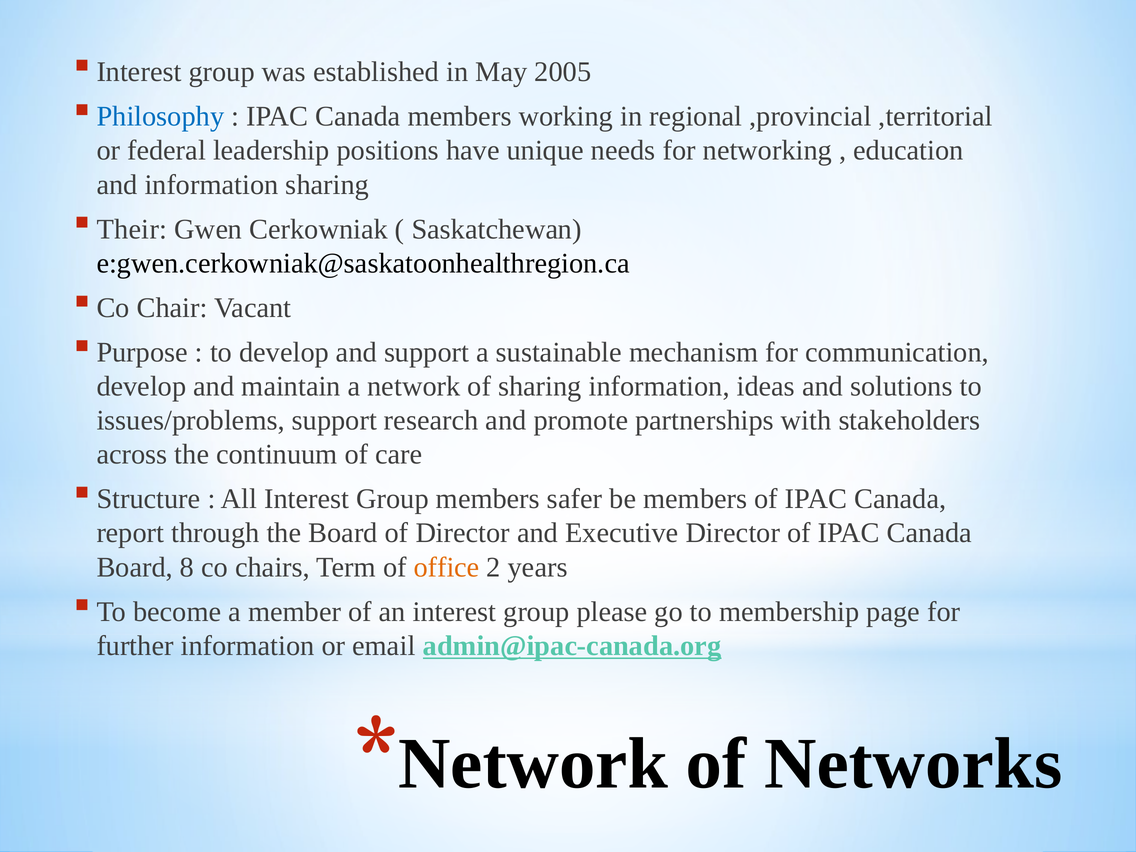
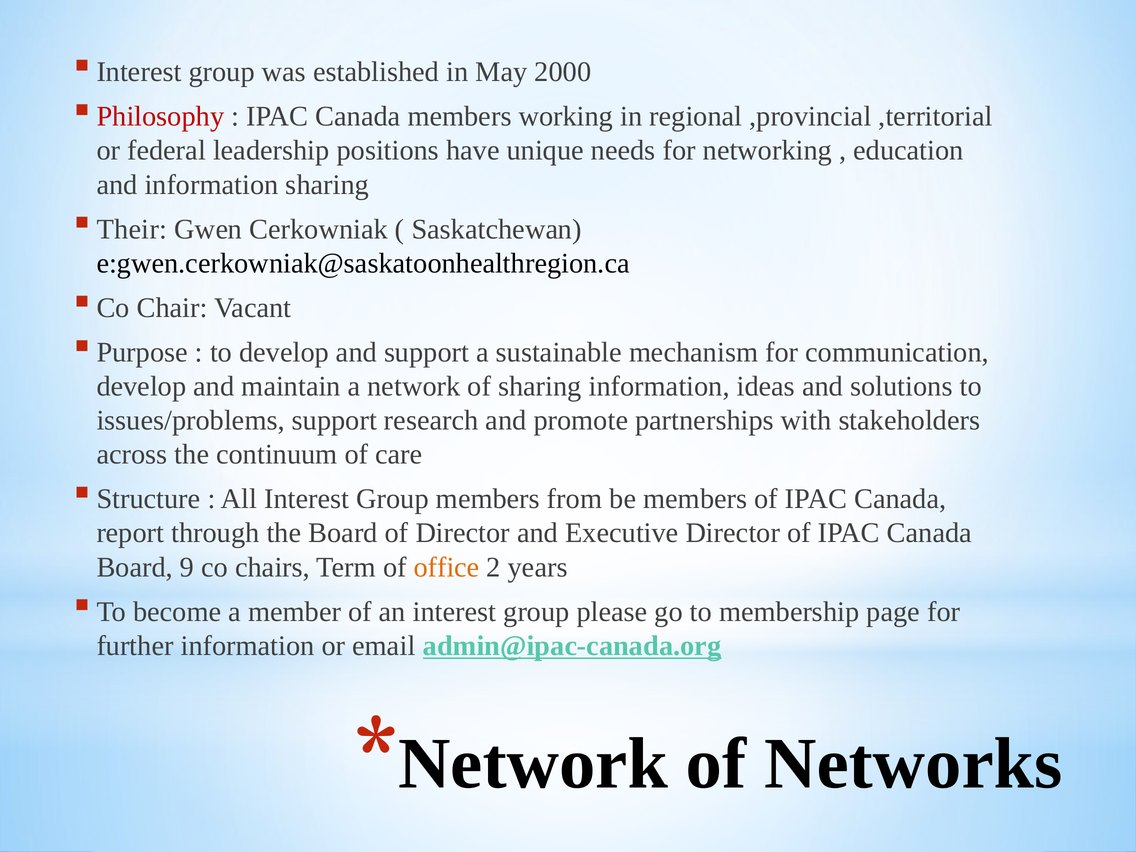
2005: 2005 -> 2000
Philosophy colour: blue -> red
safer: safer -> from
8: 8 -> 9
